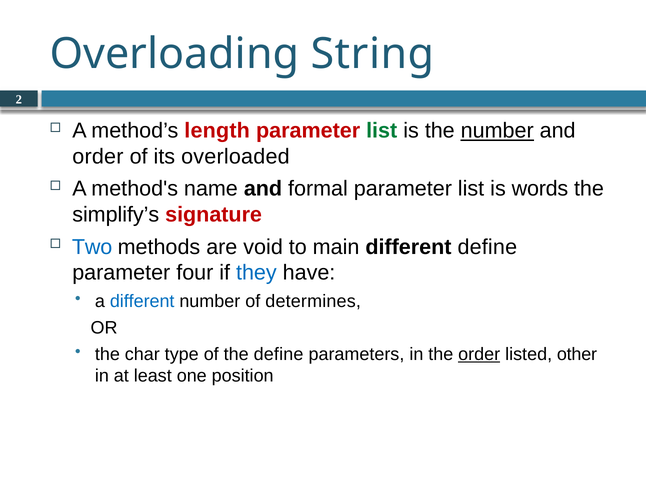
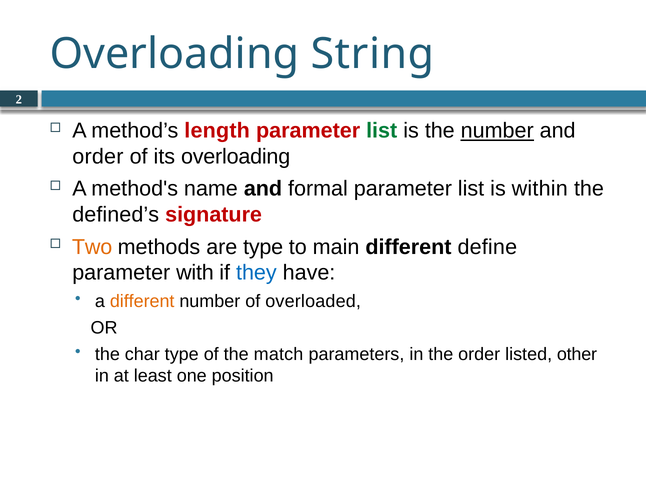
its overloaded: overloaded -> overloading
words: words -> within
simplify’s: simplify’s -> defined’s
Two colour: blue -> orange
are void: void -> type
four: four -> with
different at (142, 301) colour: blue -> orange
determines: determines -> overloaded
the define: define -> match
order at (479, 354) underline: present -> none
